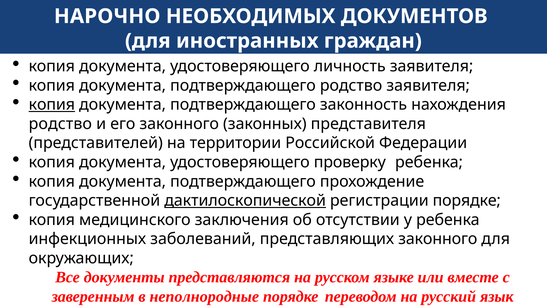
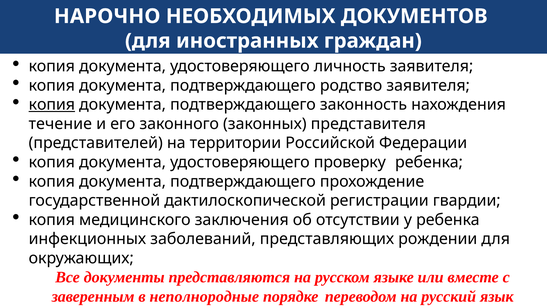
родство at (60, 124): родство -> течение
дактилоскопической underline: present -> none
регистрации порядке: порядке -> гвардии
представляющих законного: законного -> рождении
